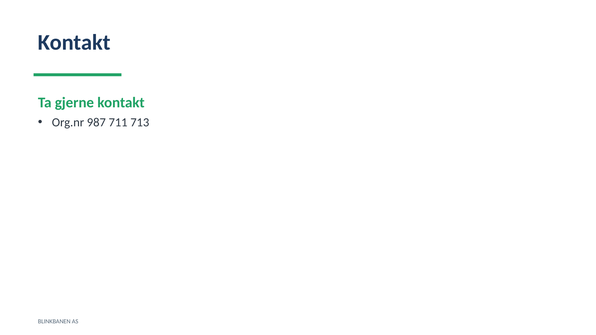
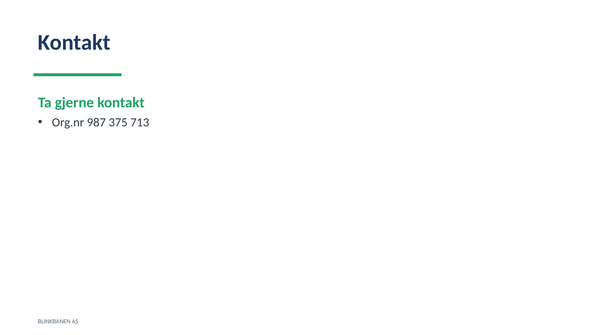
711: 711 -> 375
